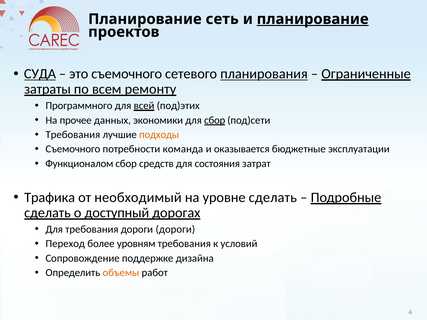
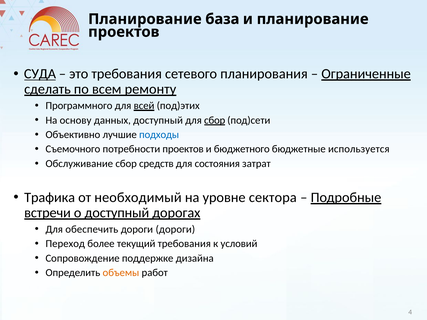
сеть: сеть -> база
планирование at (313, 19) underline: present -> none
это съемочного: съемочного -> требования
планирования underline: present -> none
затраты: затраты -> сделать
прочее: прочее -> основу
данных экономики: экономики -> доступный
Требования at (73, 135): Требования -> Объективно
подходы colour: orange -> blue
потребности команда: команда -> проектов
оказывается: оказывается -> бюджетного
эксплуатации: эксплуатации -> используется
Функционалом: Функционалом -> Обслуживание
уровне сделать: сделать -> сектора
сделать at (47, 213): сделать -> встречи
Для требования: требования -> обеспечить
уровням: уровням -> текущий
